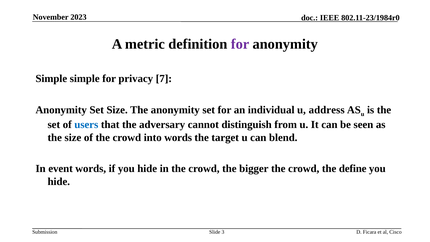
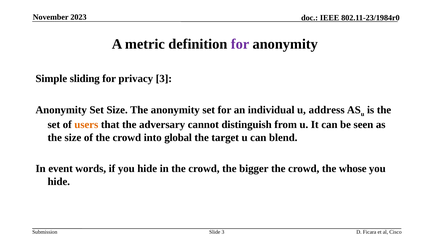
Simple simple: simple -> sliding
privacy 7: 7 -> 3
users colour: blue -> orange
into words: words -> global
define: define -> whose
